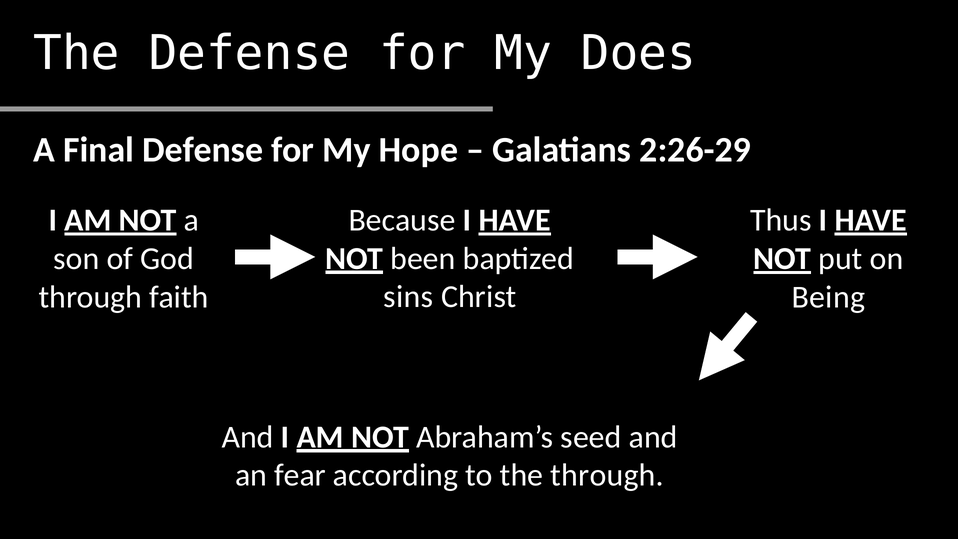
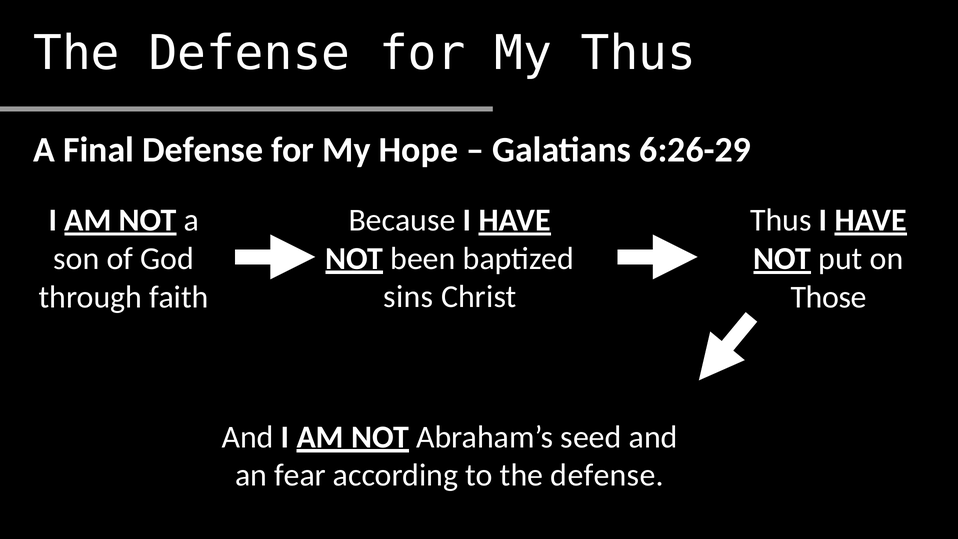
My Does: Does -> Thus
2:26-29: 2:26-29 -> 6:26-29
Being: Being -> Those
to the through: through -> defense
